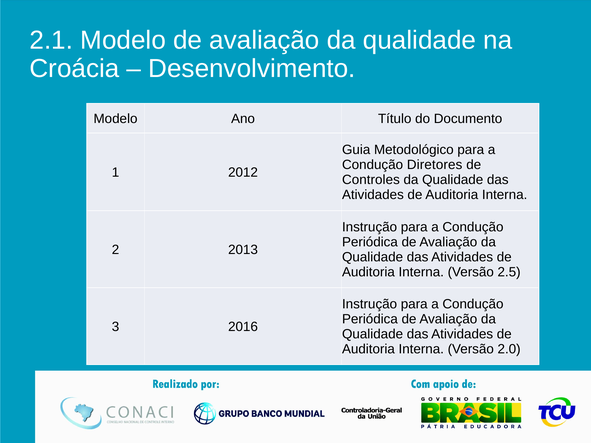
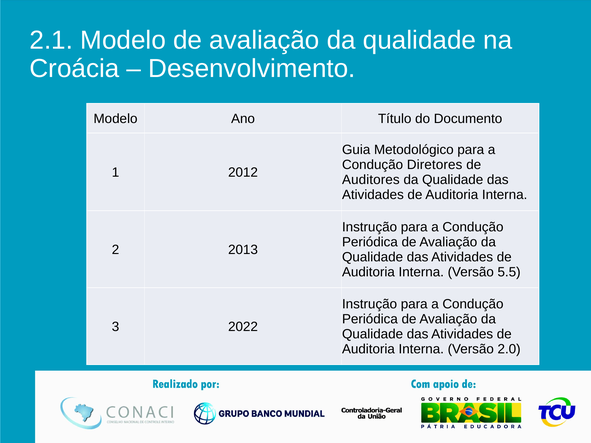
Controles: Controles -> Auditores
2.5: 2.5 -> 5.5
2016: 2016 -> 2022
